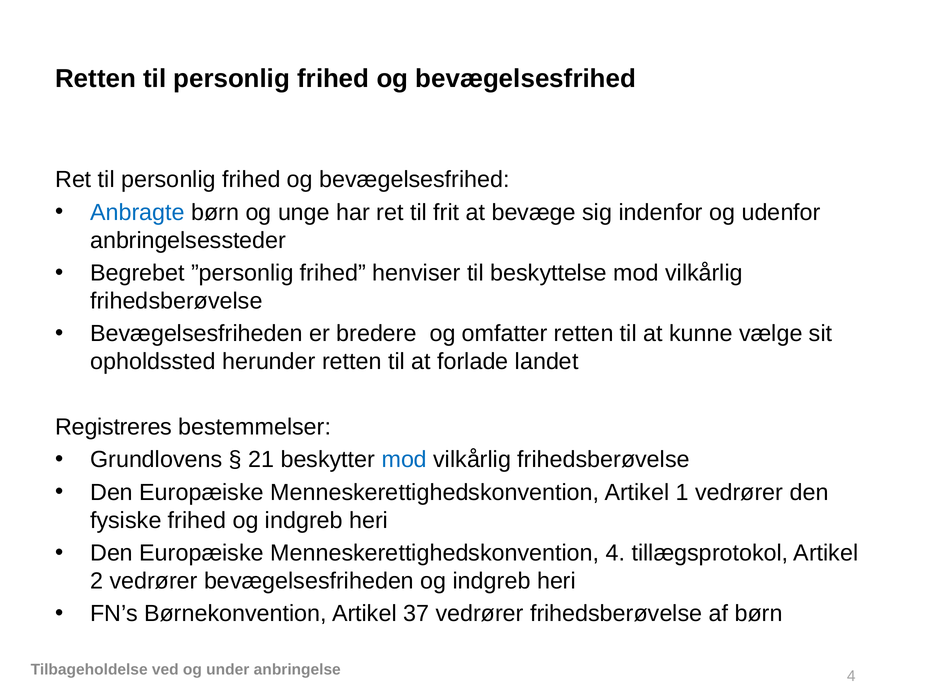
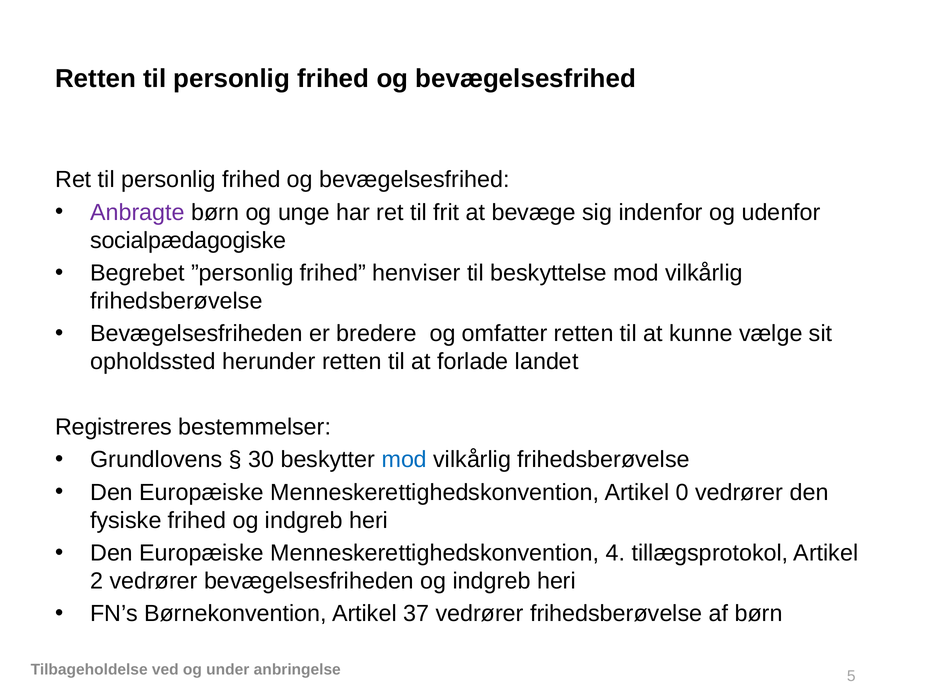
Anbragte colour: blue -> purple
anbringelsessteder: anbringelsessteder -> socialpædagogiske
21: 21 -> 30
1: 1 -> 0
anbringelse 4: 4 -> 5
